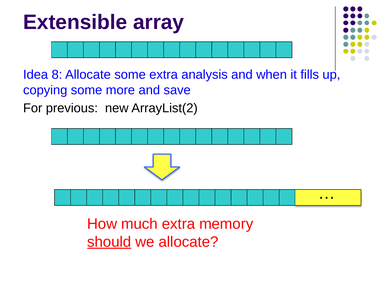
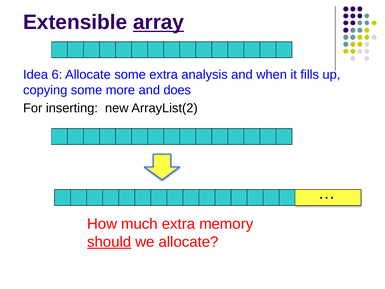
array underline: none -> present
8: 8 -> 6
save: save -> does
previous: previous -> inserting
